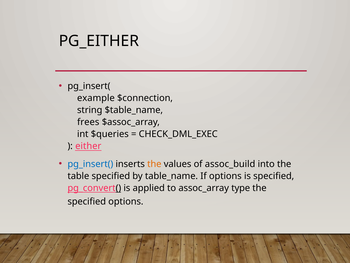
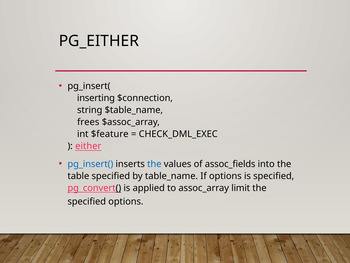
example: example -> inserting
$queries: $queries -> $feature
the at (154, 164) colour: orange -> blue
assoc_build: assoc_build -> assoc_fields
type: type -> limit
